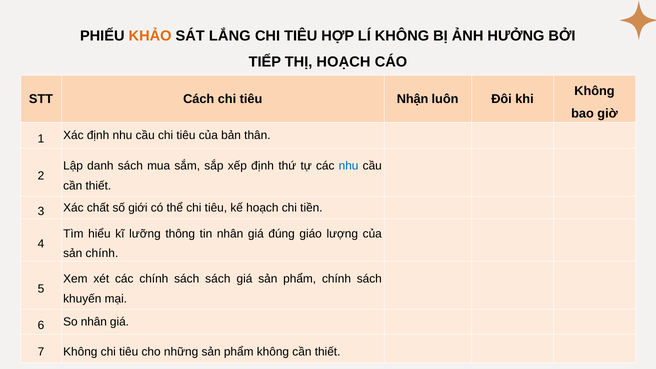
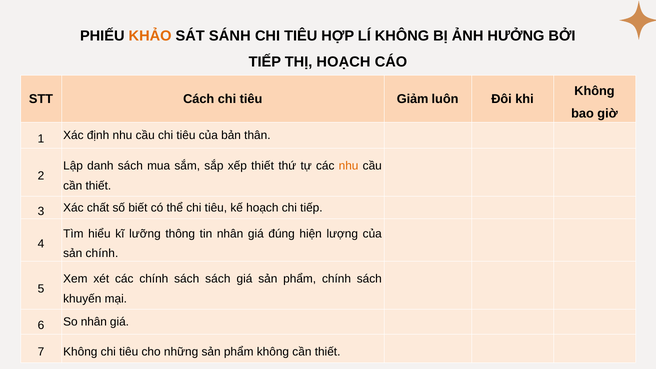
LẮNG: LẮNG -> SÁNH
Nhận: Nhận -> Giảm
xếp định: định -> thiết
nhu at (349, 166) colour: blue -> orange
giới: giới -> biết
chi tiền: tiền -> tiếp
giáo: giáo -> hiện
